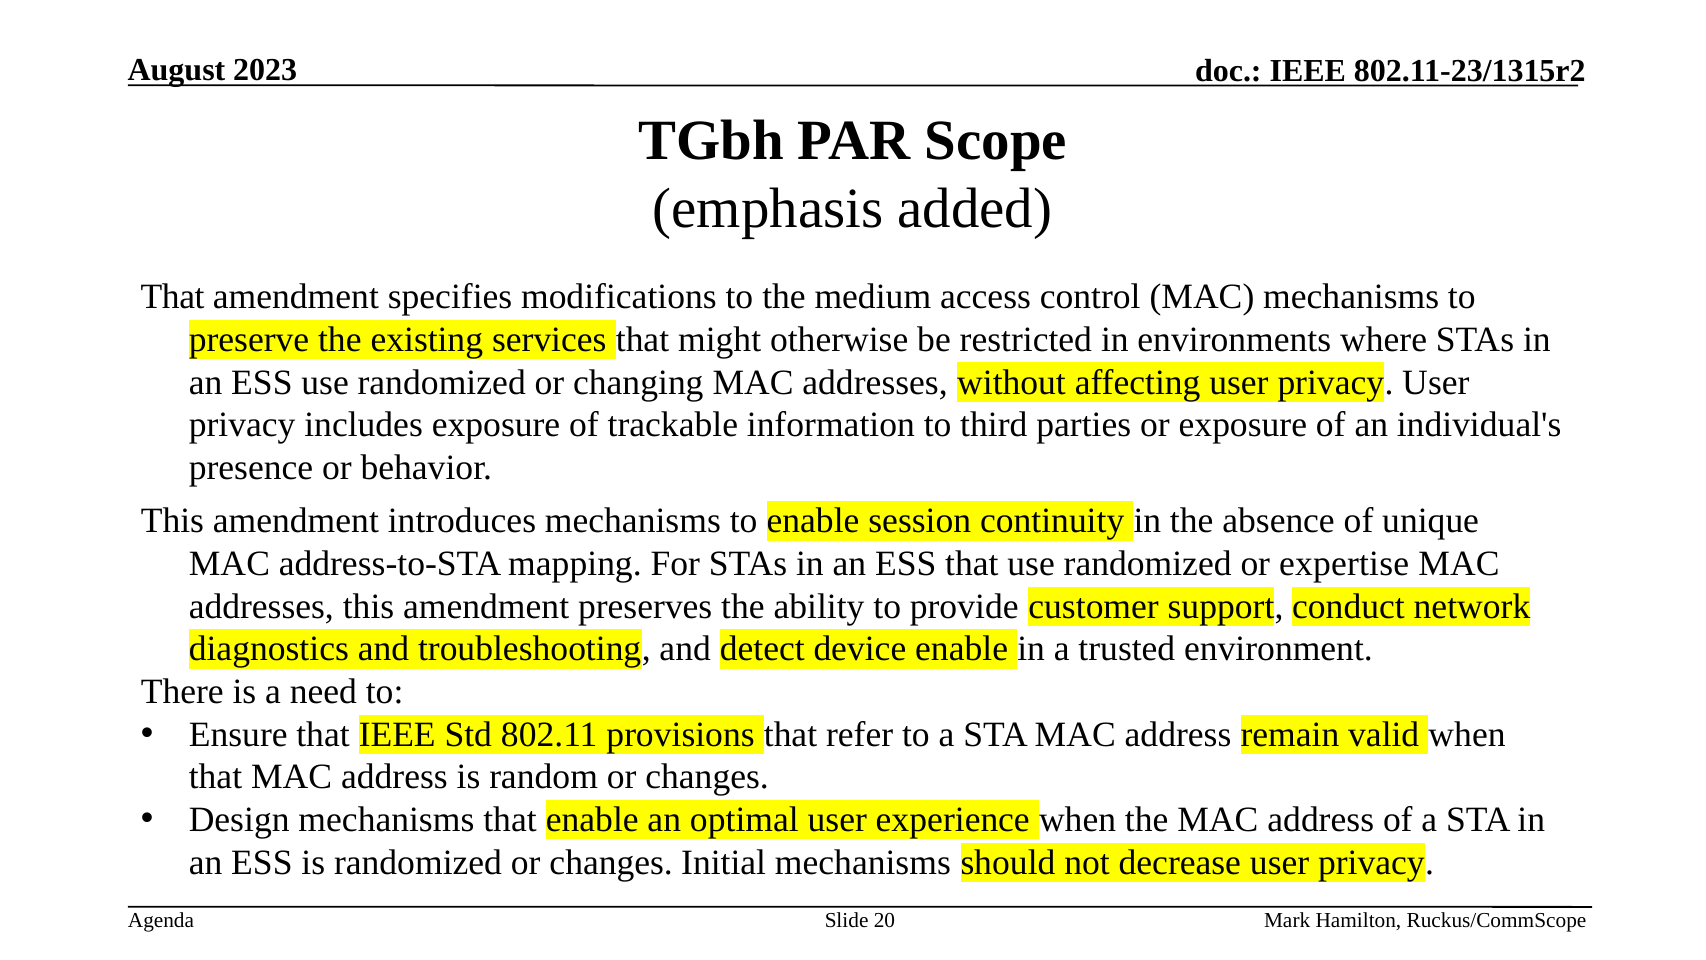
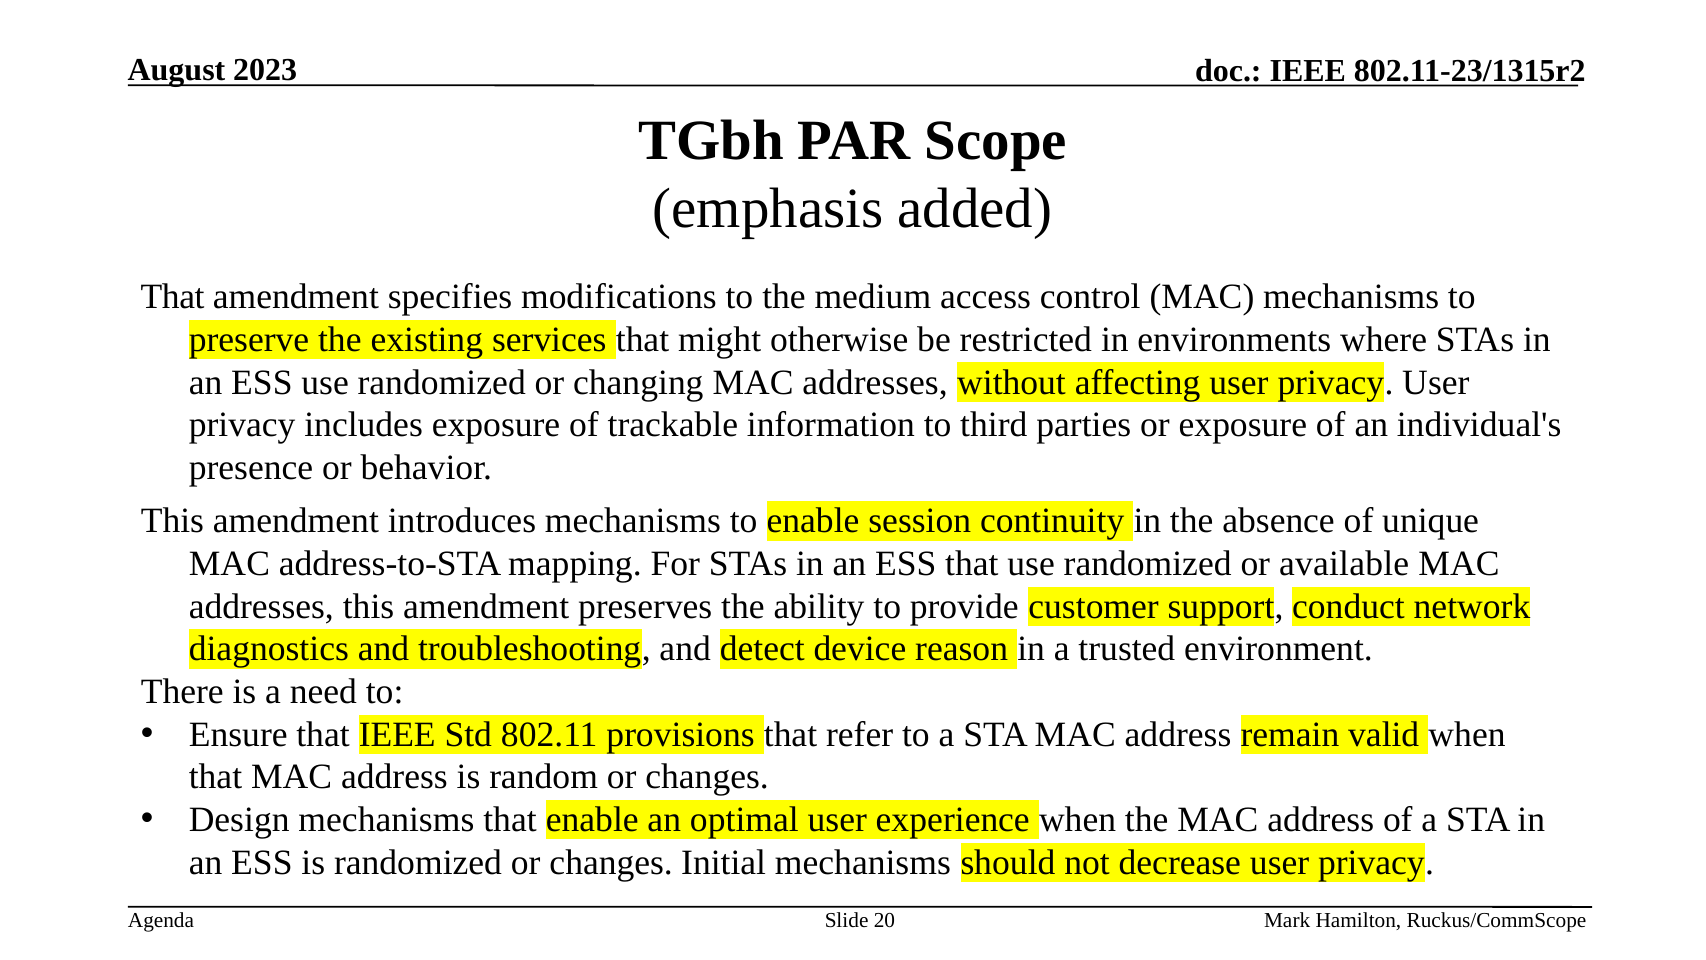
expertise: expertise -> available
device enable: enable -> reason
